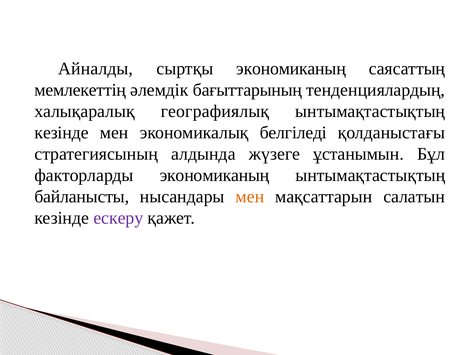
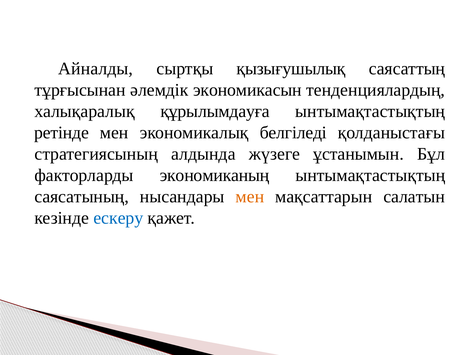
сыртқы экономиканың: экономиканың -> қызығушылық
мемлекеттің: мемлекеттің -> тұрғысынан
бағыттарының: бағыттарының -> экономикасын
географиялық: географиялық -> құрылымдауға
кезінде at (62, 133): кезінде -> ретінде
байланысты: байланысты -> саясатының
ескеру colour: purple -> blue
